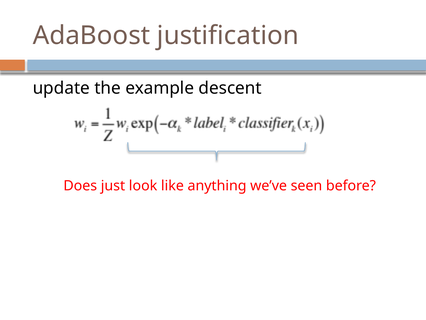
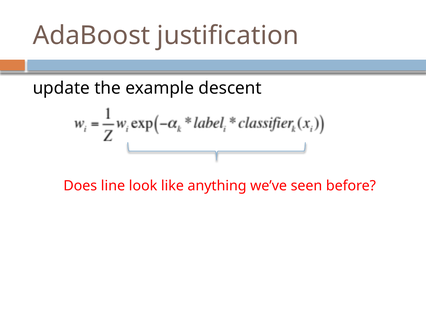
just: just -> line
